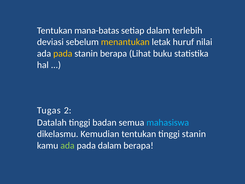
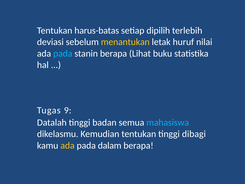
mana-batas: mana-batas -> harus-batas
setiap dalam: dalam -> dipilih
pada at (63, 53) colour: yellow -> light blue
2: 2 -> 9
tinggi stanin: stanin -> dibagi
ada at (67, 145) colour: light green -> yellow
